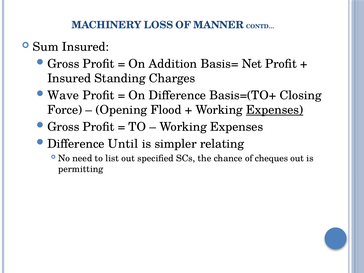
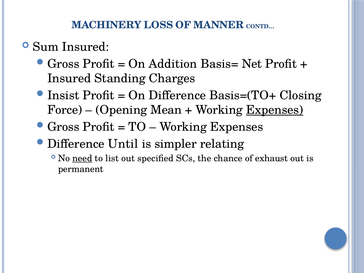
Wave: Wave -> Insist
Flood: Flood -> Mean
need underline: none -> present
cheques: cheques -> exhaust
permitting: permitting -> permanent
